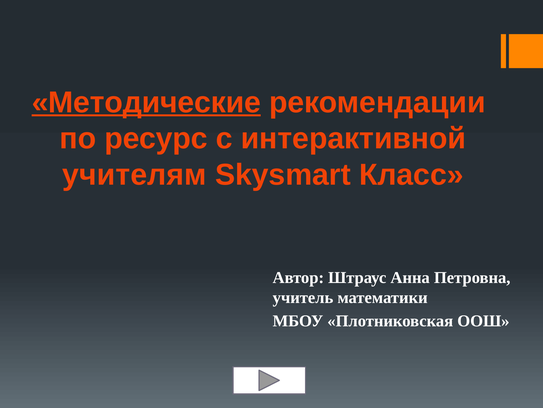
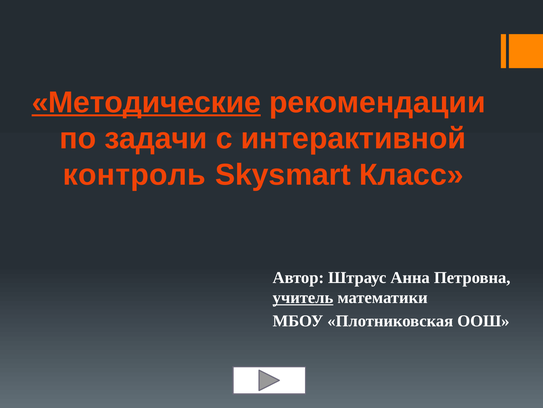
ресурс: ресурс -> задачи
учителям: учителям -> контроль
учитель underline: none -> present
